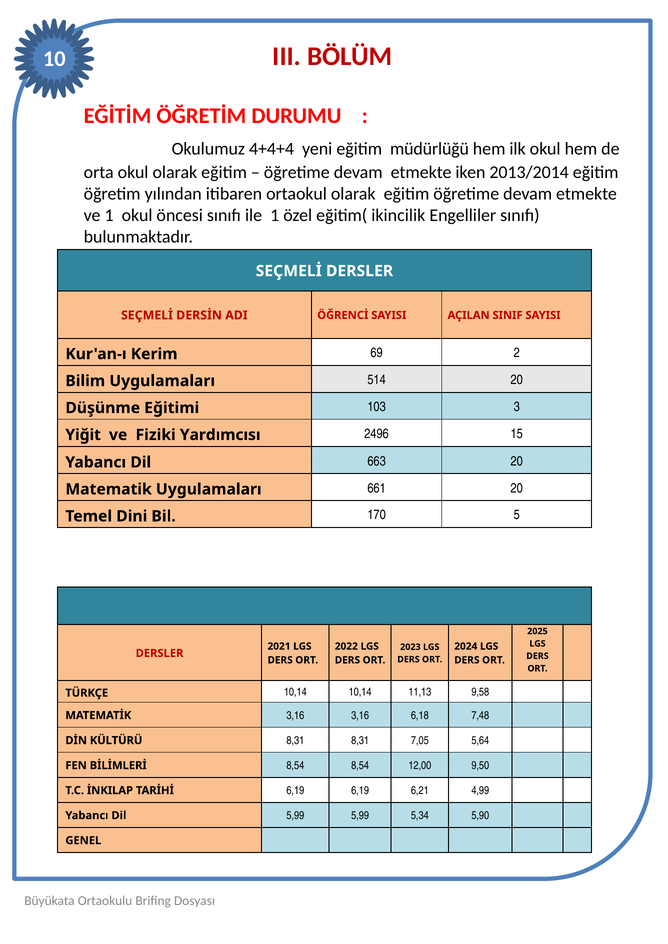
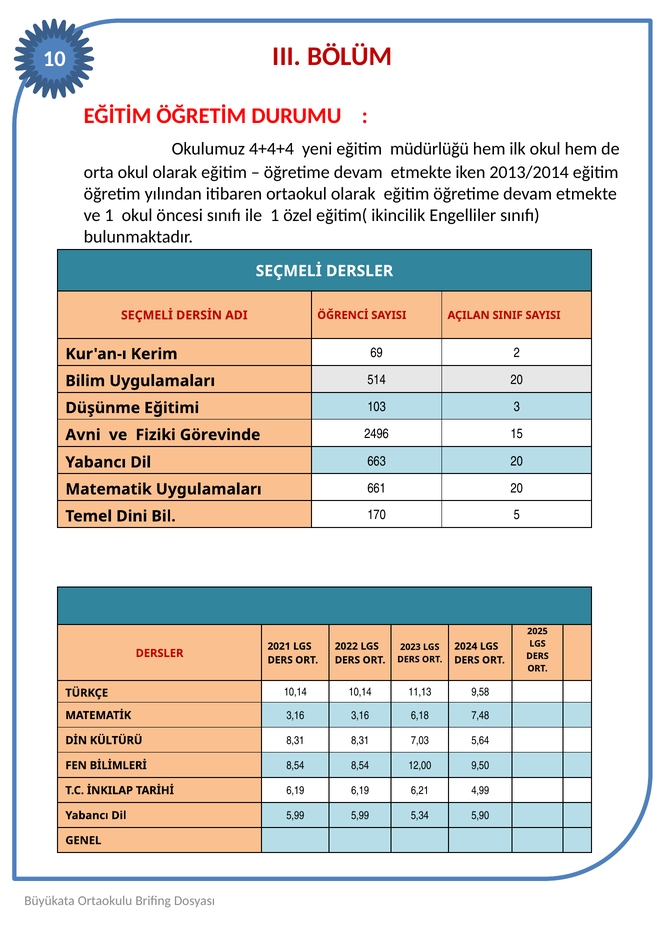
Yiğit: Yiğit -> Avni
Yardımcısı: Yardımcısı -> Görevinde
7,05: 7,05 -> 7,03
